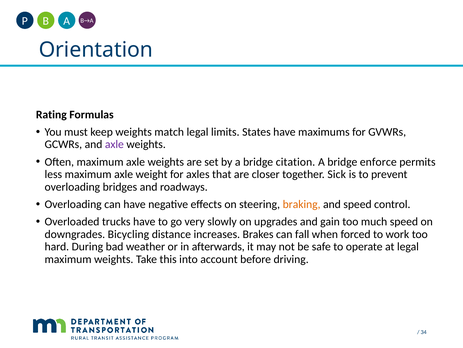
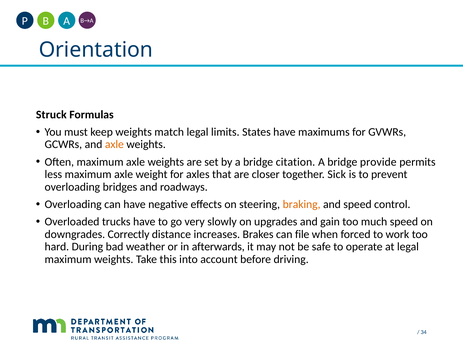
Rating: Rating -> Struck
axle at (114, 144) colour: purple -> orange
enforce: enforce -> provide
Bicycling: Bicycling -> Correctly
fall: fall -> file
